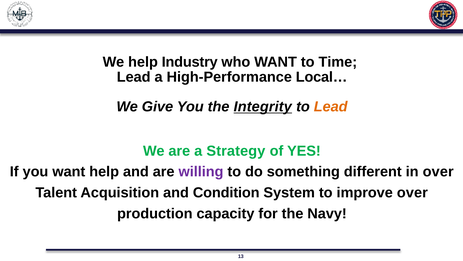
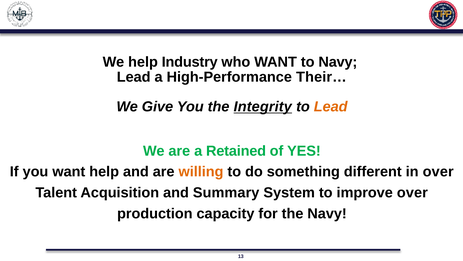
to Time: Time -> Navy
Local…: Local… -> Their…
Strategy: Strategy -> Retained
willing colour: purple -> orange
Condition: Condition -> Summary
